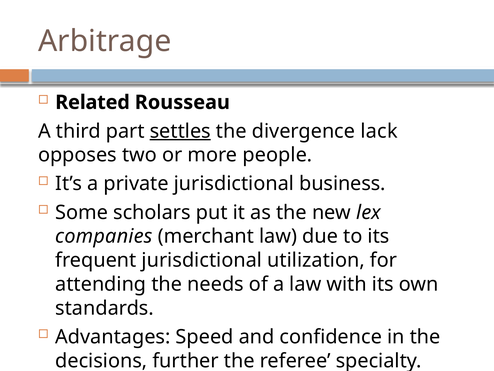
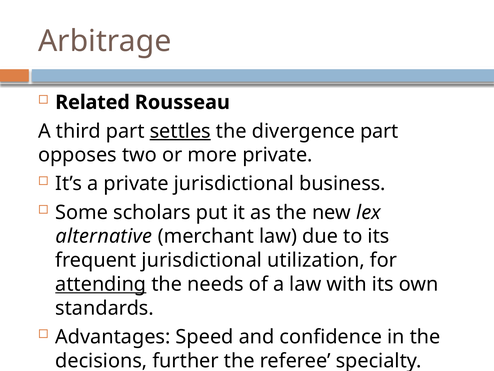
divergence lack: lack -> part
more people: people -> private
companies: companies -> alternative
attending underline: none -> present
